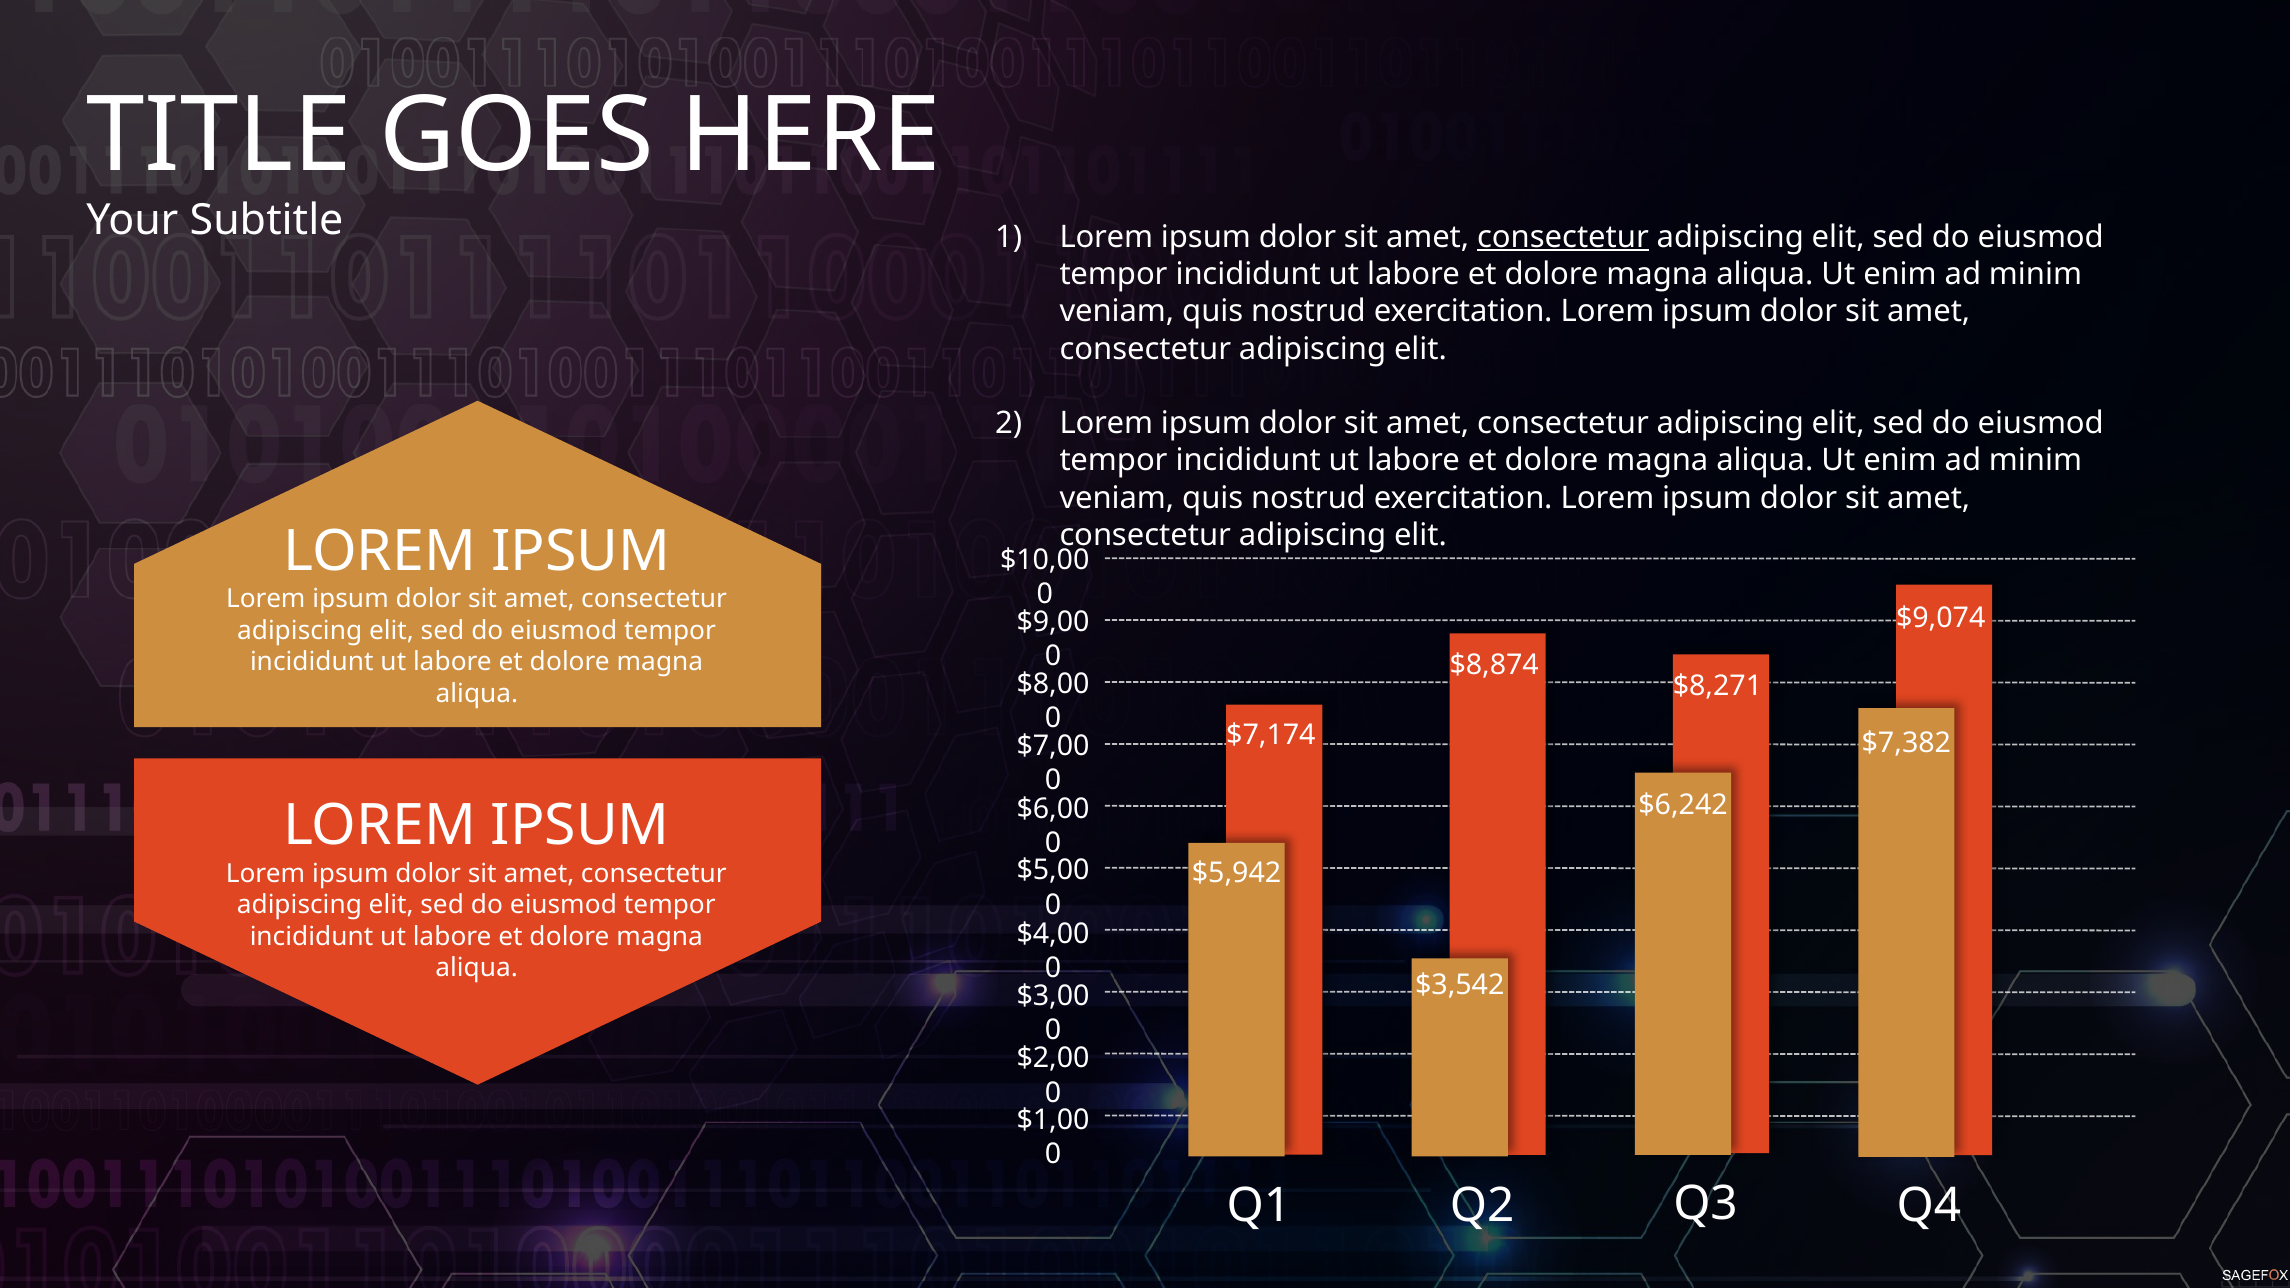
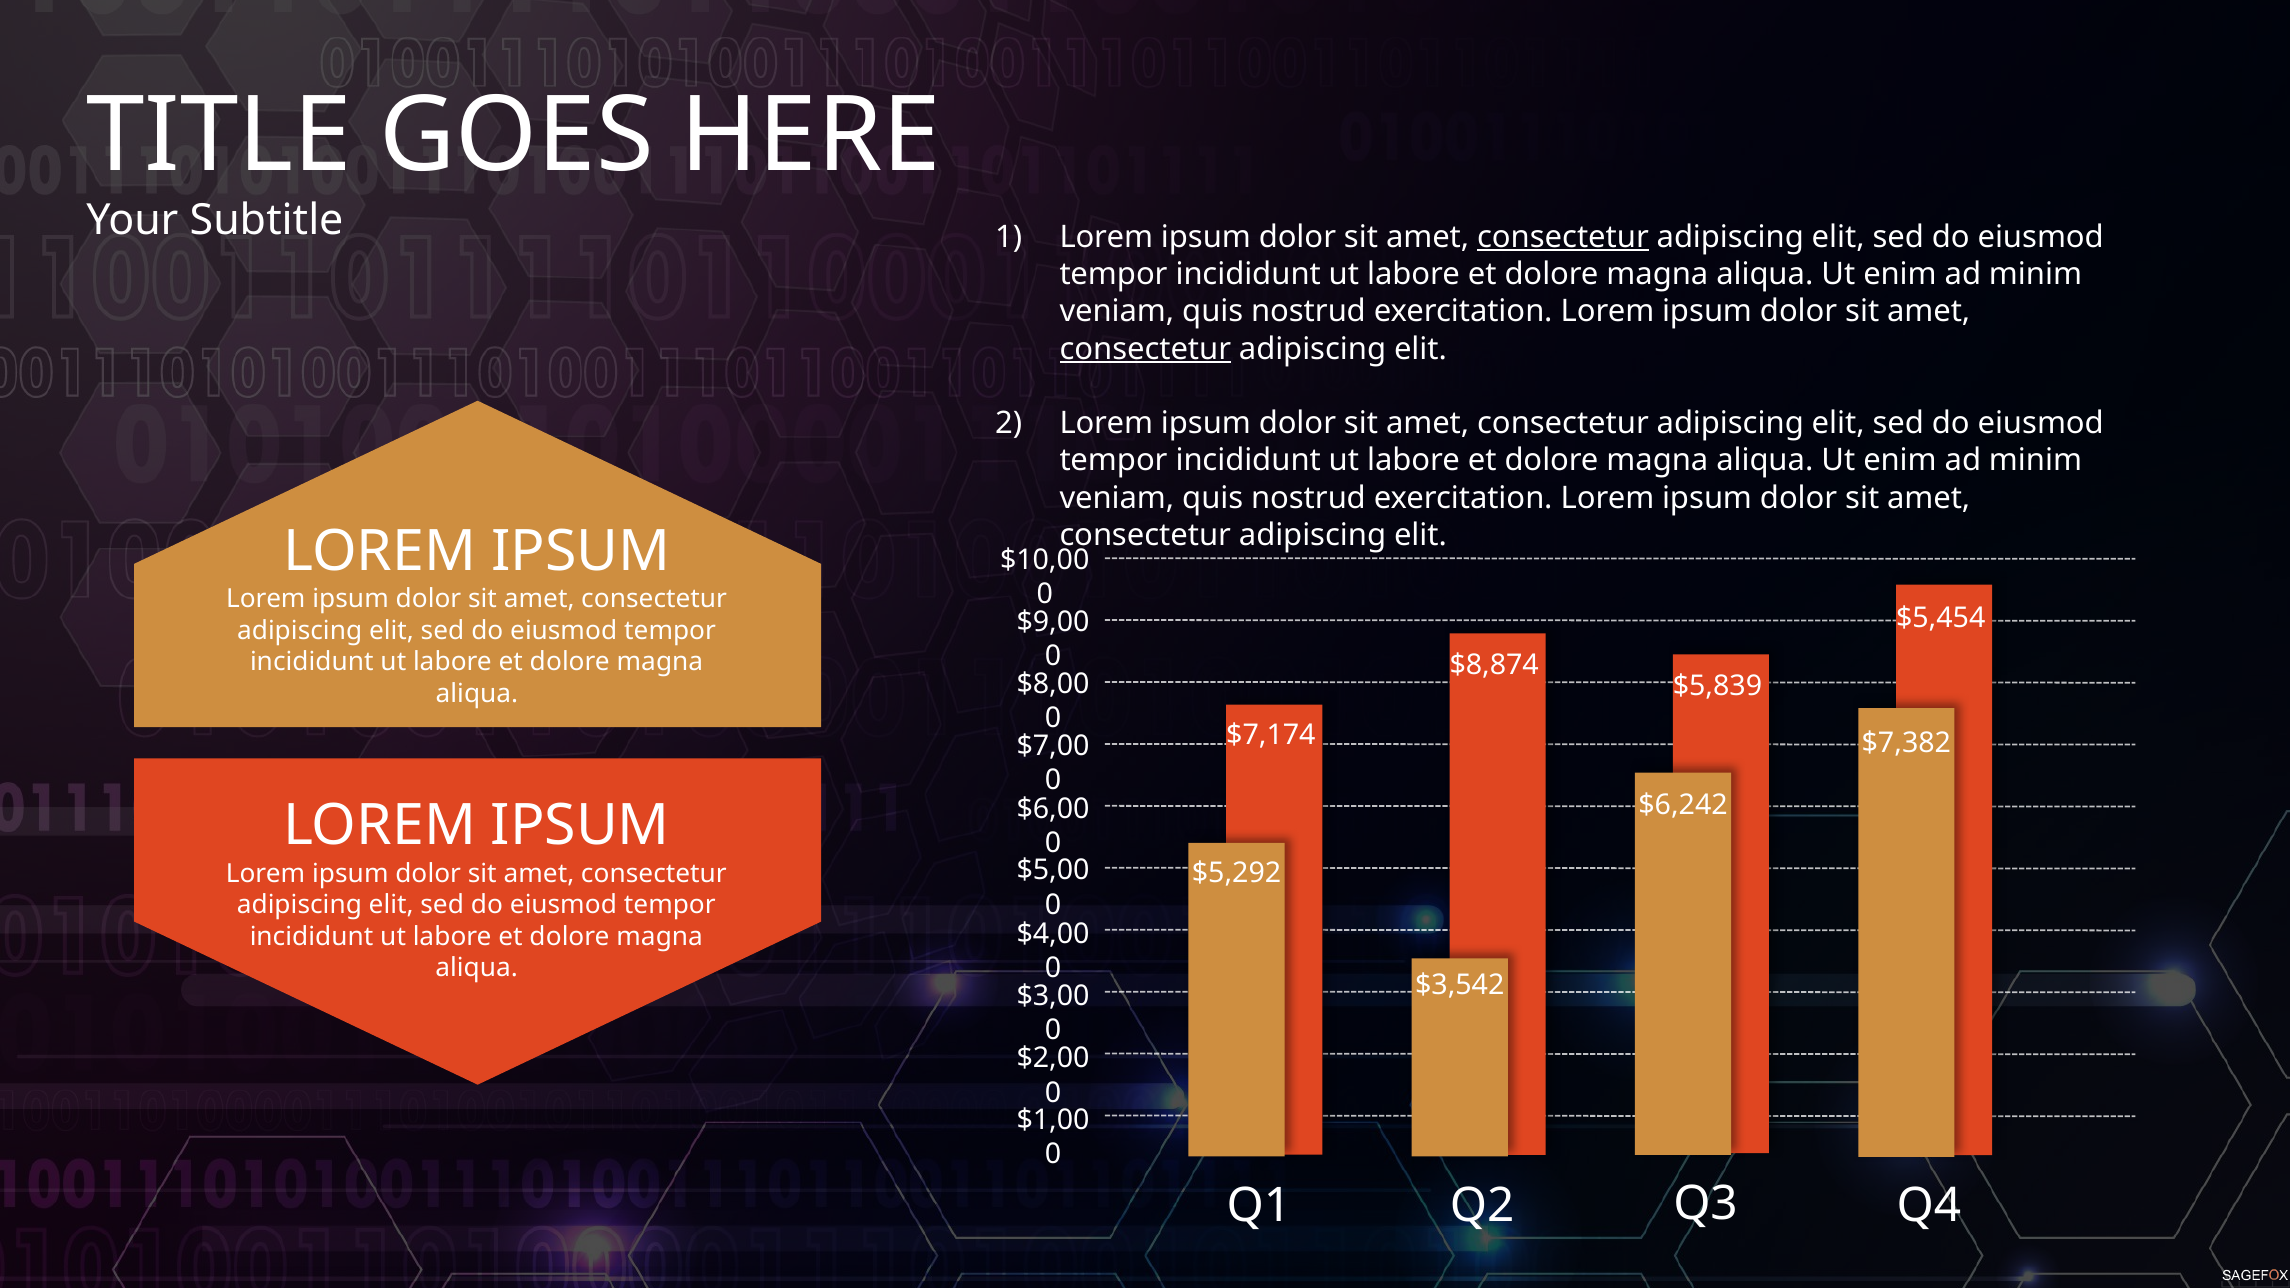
consectetur at (1145, 349) underline: none -> present
$9,074: $9,074 -> $5,454
$8,271: $8,271 -> $5,839
$5,942: $5,942 -> $5,292
